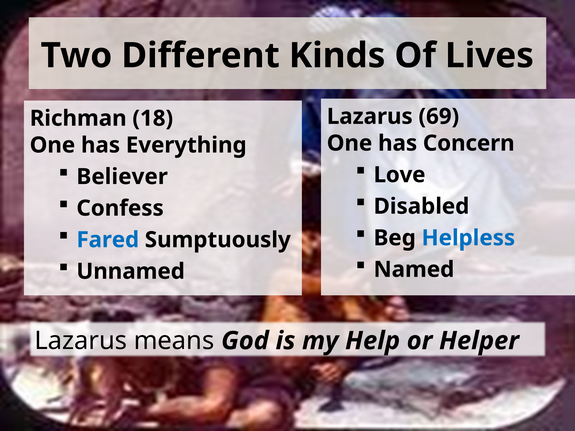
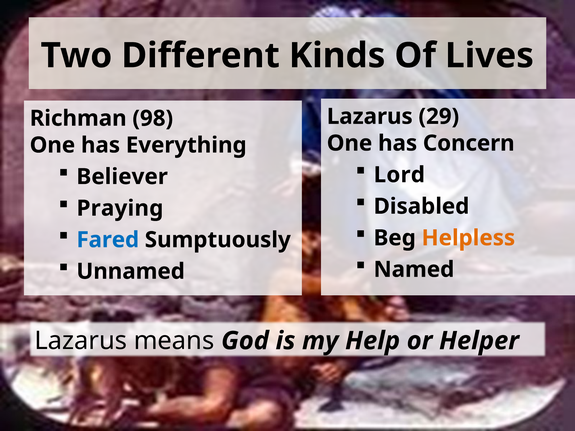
69: 69 -> 29
18: 18 -> 98
Love: Love -> Lord
Confess: Confess -> Praying
Helpless colour: blue -> orange
